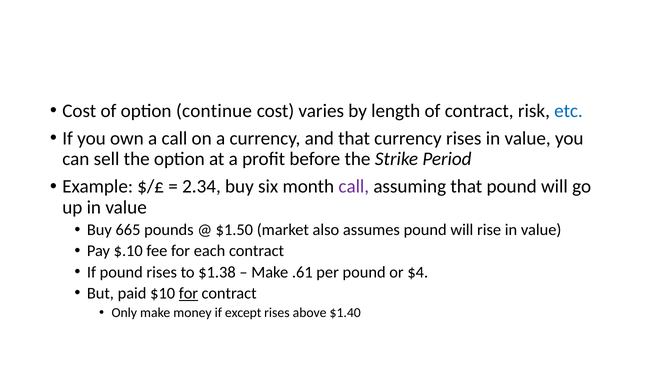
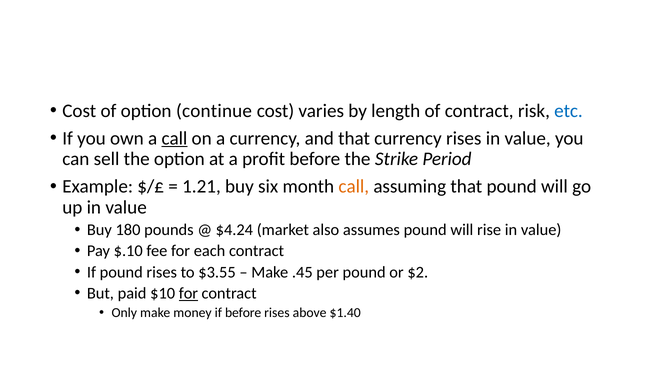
call at (174, 138) underline: none -> present
2.34: 2.34 -> 1.21
call at (354, 187) colour: purple -> orange
665: 665 -> 180
$1.50: $1.50 -> $4.24
$1.38: $1.38 -> $3.55
.61: .61 -> .45
$4: $4 -> $2
if except: except -> before
